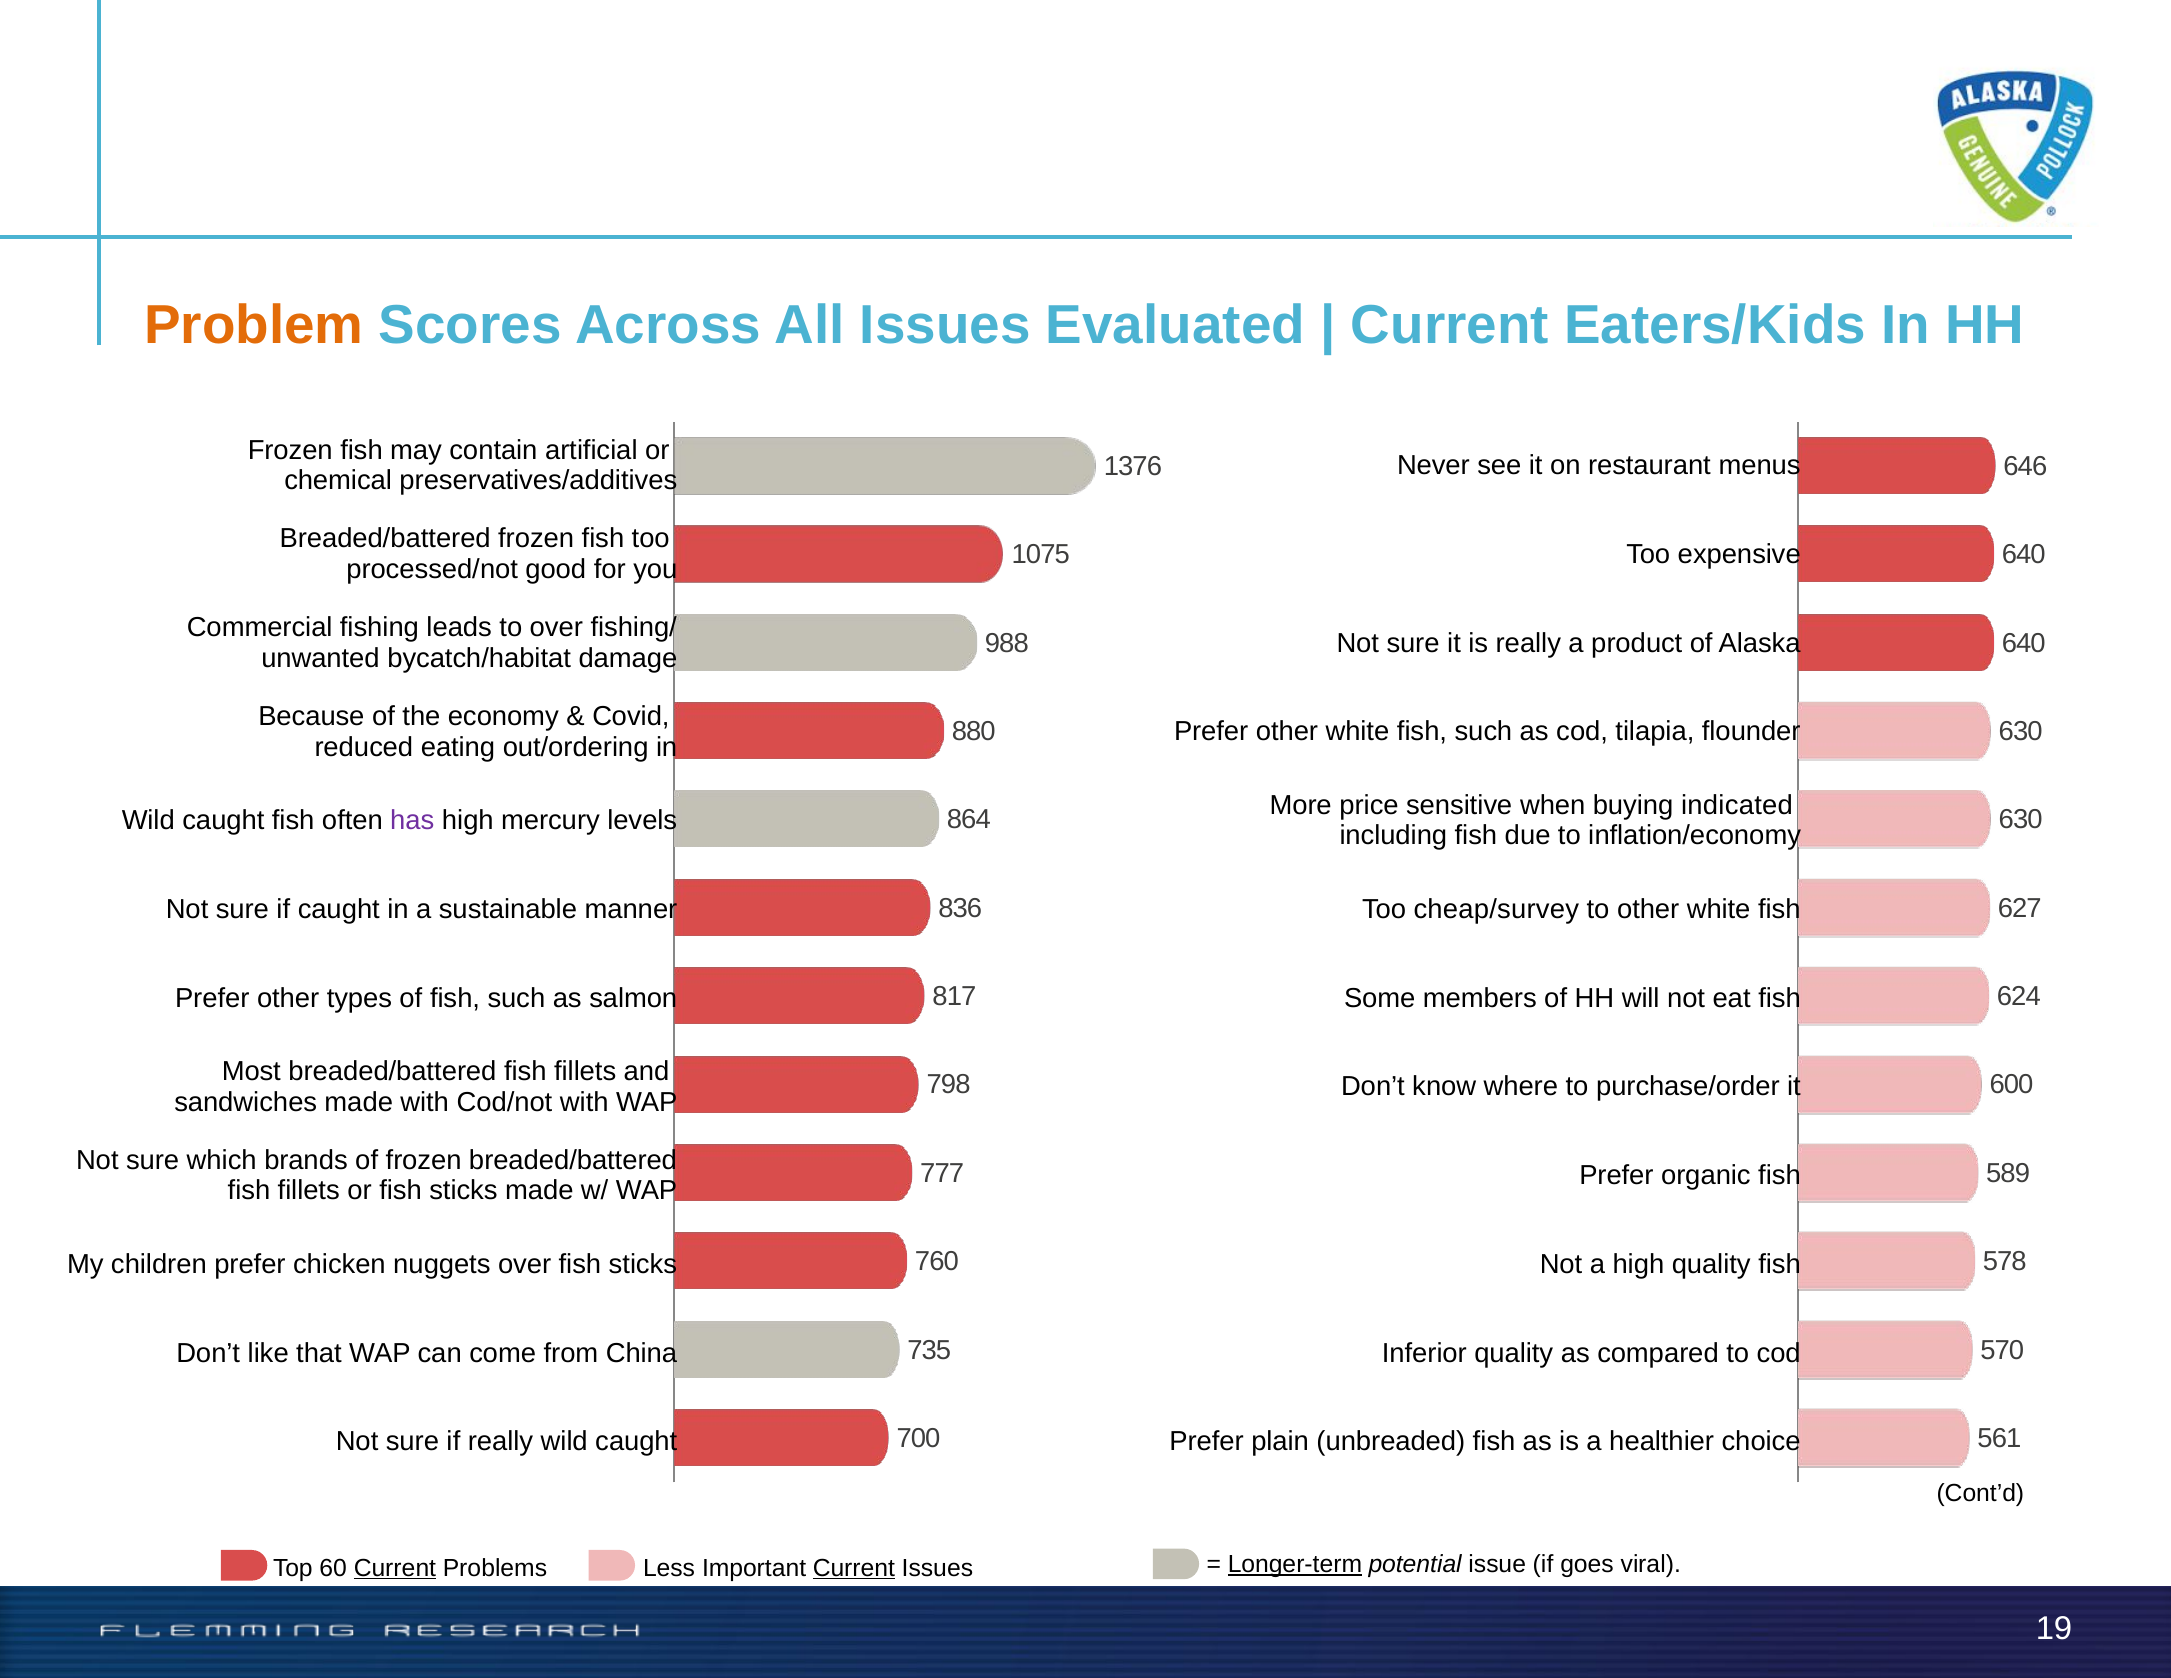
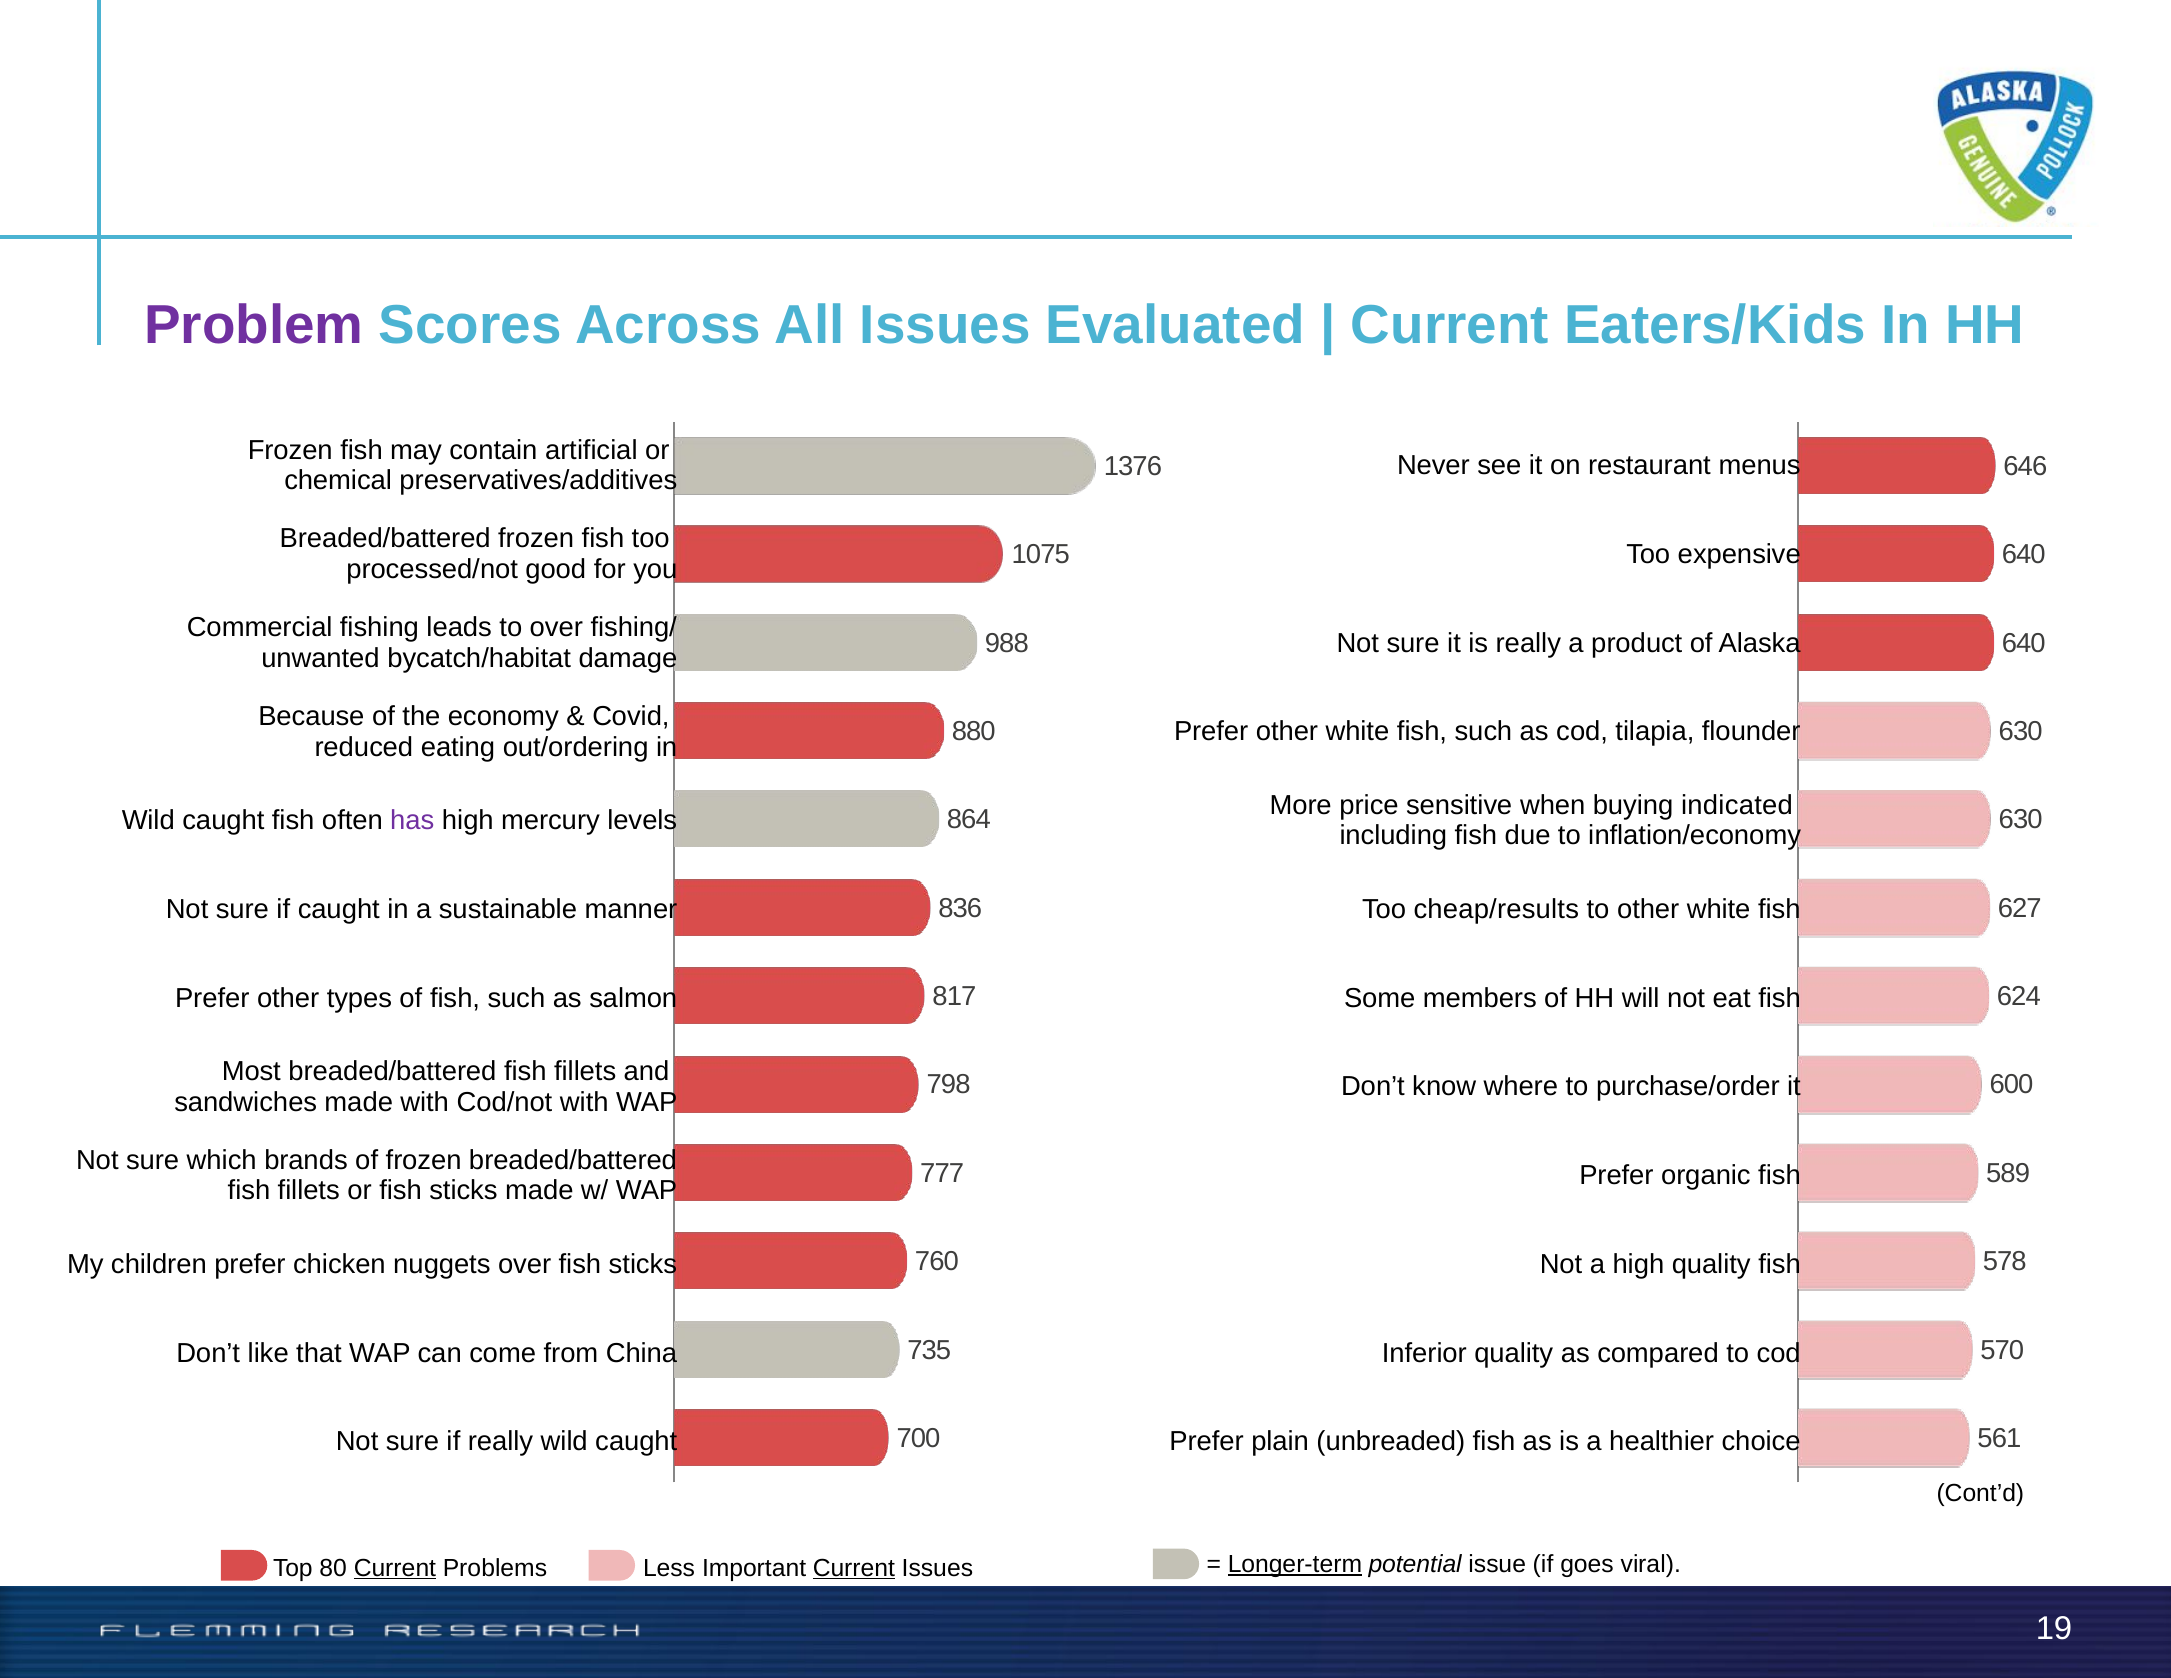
Problem colour: orange -> purple
cheap/survey: cheap/survey -> cheap/results
60: 60 -> 80
